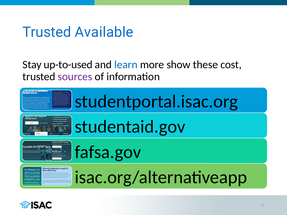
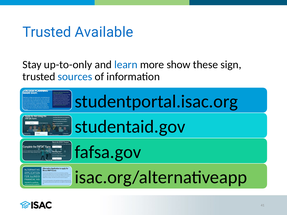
up-to-used: up-to-used -> up-to-only
cost: cost -> sign
sources colour: purple -> blue
